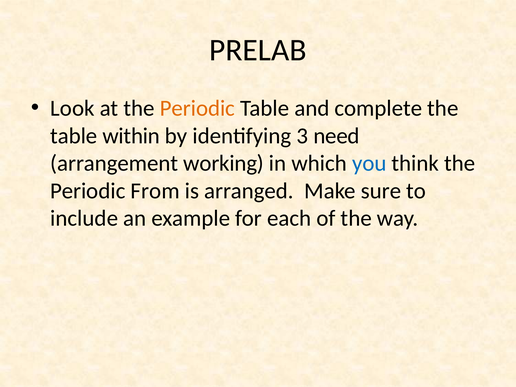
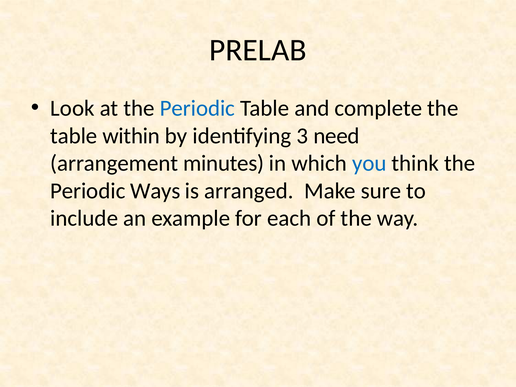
Periodic at (197, 108) colour: orange -> blue
working: working -> minutes
From: From -> Ways
